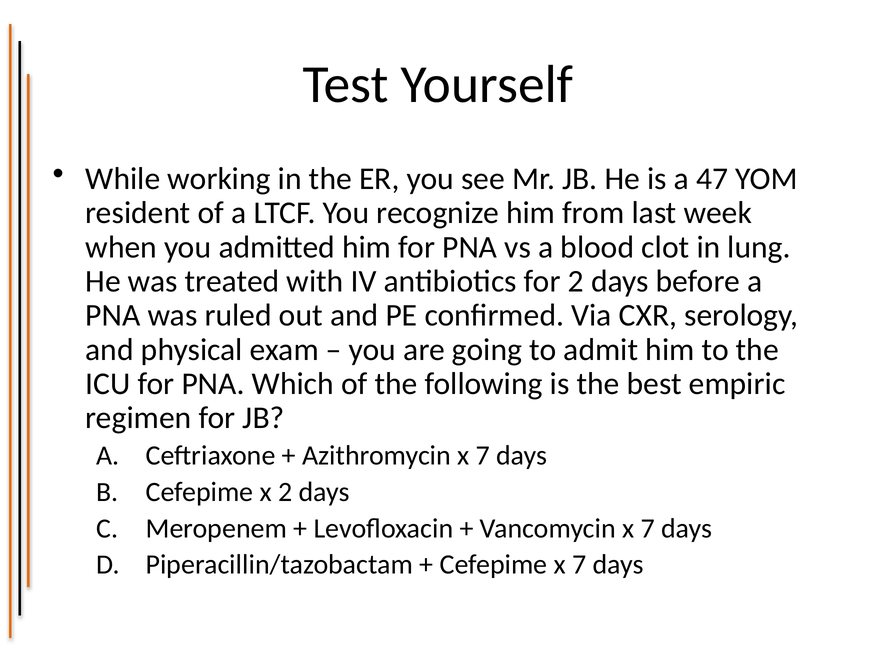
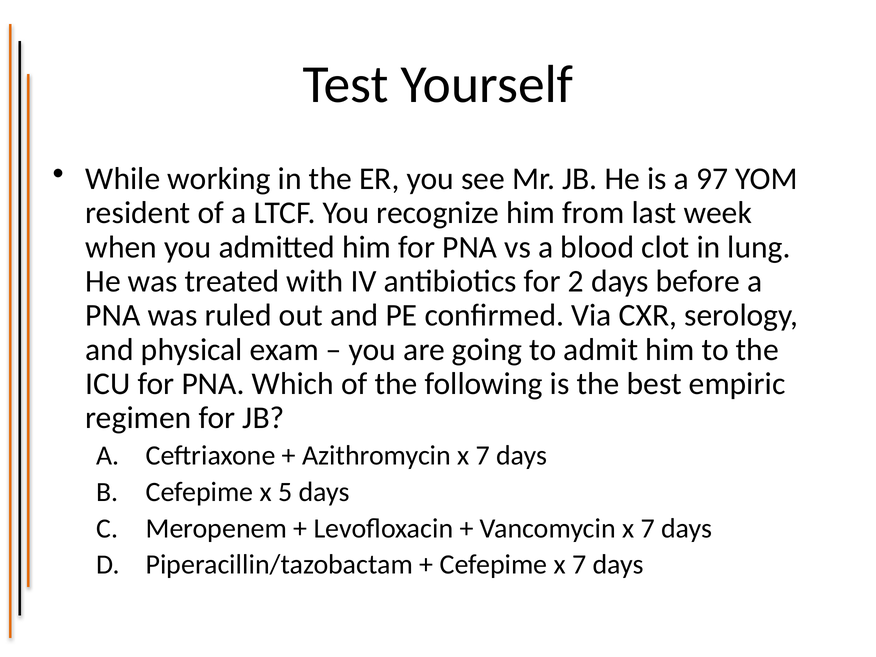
47: 47 -> 97
x 2: 2 -> 5
